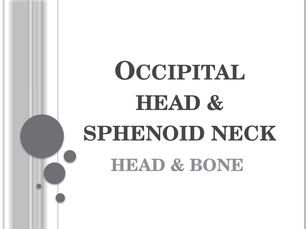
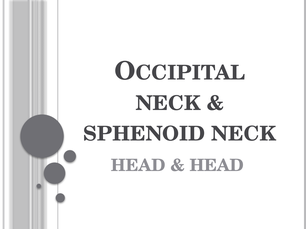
HEAD at (168, 104): HEAD -> NECK
BONE at (217, 166): BONE -> HEAD
